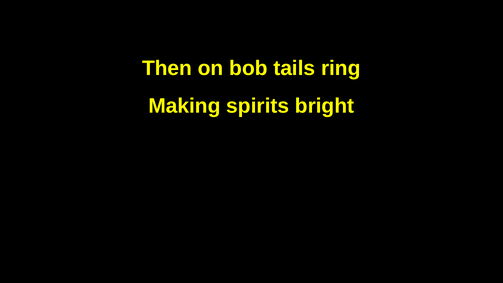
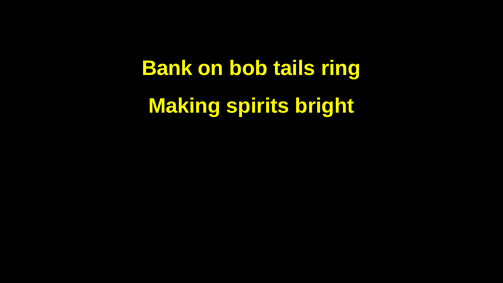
Then: Then -> Bank
